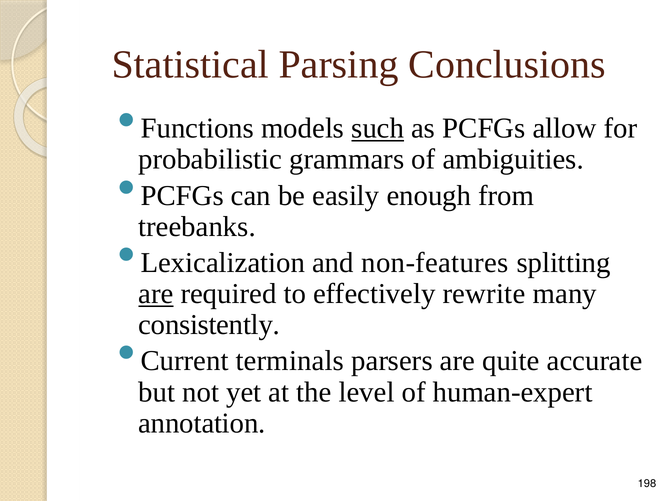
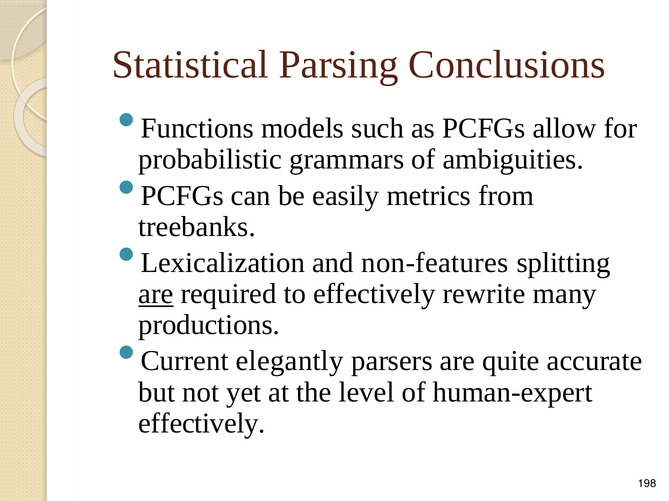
such underline: present -> none
enough: enough -> metrics
consistently: consistently -> productions
terminals: terminals -> elegantly
annotation at (202, 424): annotation -> effectively
